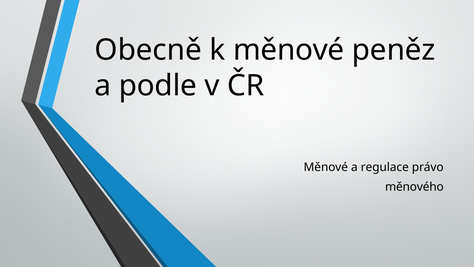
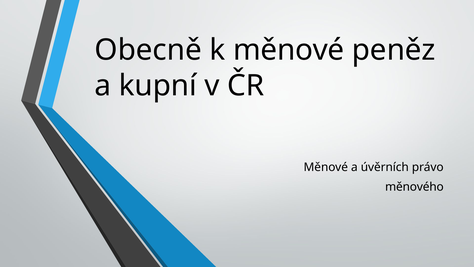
podle: podle -> kupní
regulace: regulace -> úvěrních
